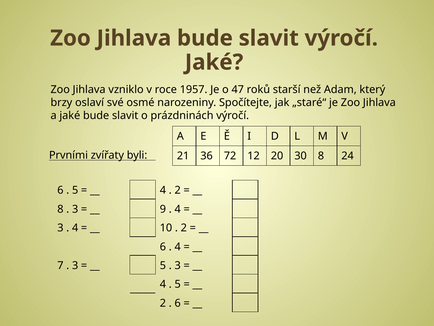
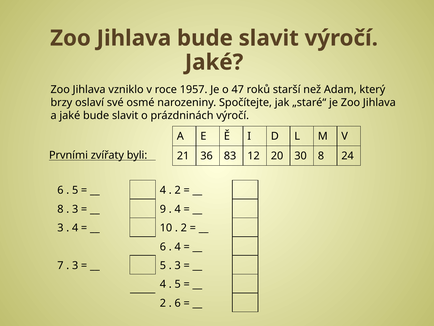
72: 72 -> 83
